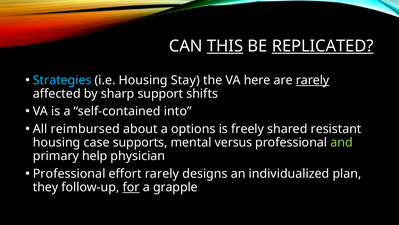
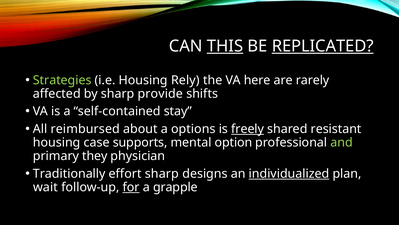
Strategies colour: light blue -> light green
Stay: Stay -> Rely
rarely at (313, 80) underline: present -> none
support: support -> provide
into: into -> stay
freely underline: none -> present
versus: versus -> option
help: help -> they
Professional at (69, 173): Professional -> Traditionally
effort rarely: rarely -> sharp
individualized underline: none -> present
they: they -> wait
